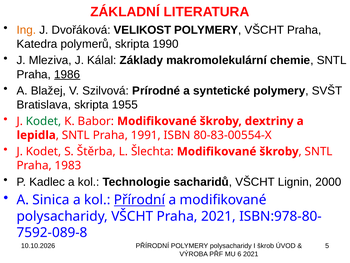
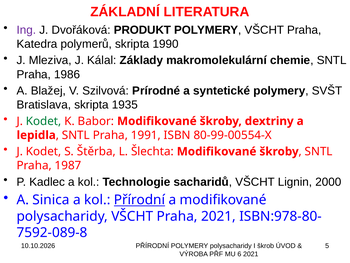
Ing colour: orange -> purple
VELIKOST: VELIKOST -> PRODUKT
1986 underline: present -> none
1955: 1955 -> 1935
80-83-00554-X: 80-83-00554-X -> 80-99-00554-X
1983: 1983 -> 1987
